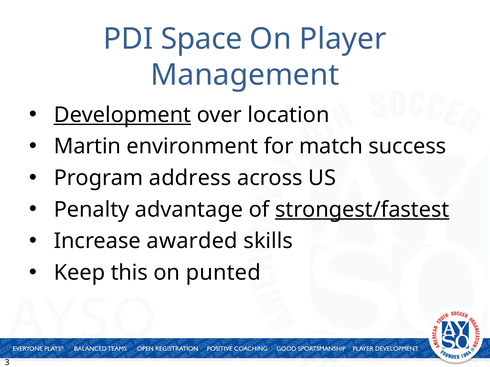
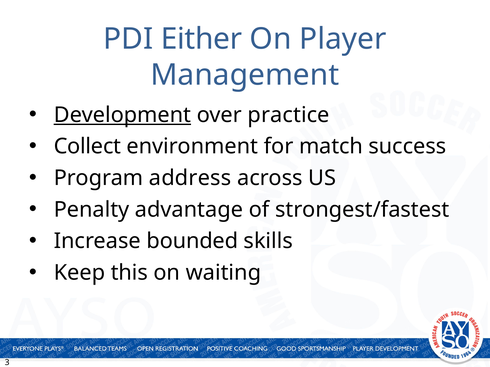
Space: Space -> Either
location: location -> practice
Martin: Martin -> Collect
strongest/fastest underline: present -> none
awarded: awarded -> bounded
punted: punted -> waiting
